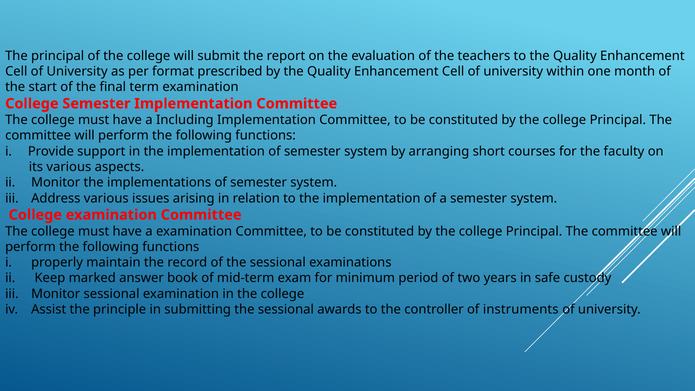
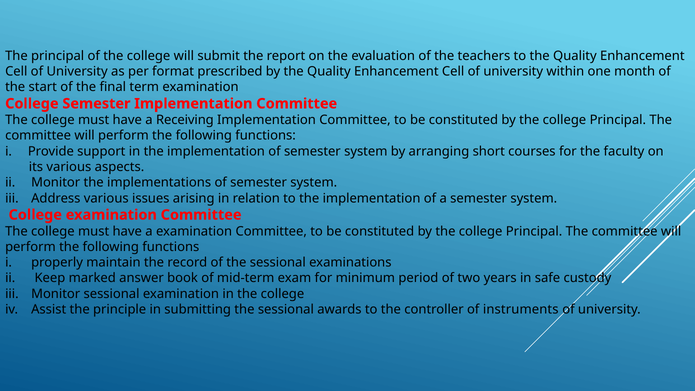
Including: Including -> Receiving
